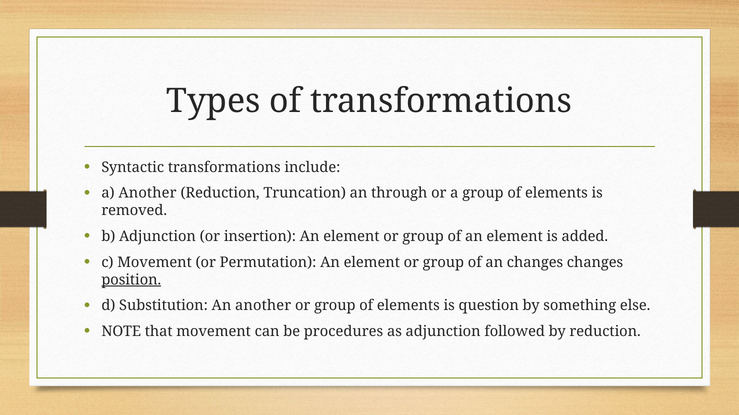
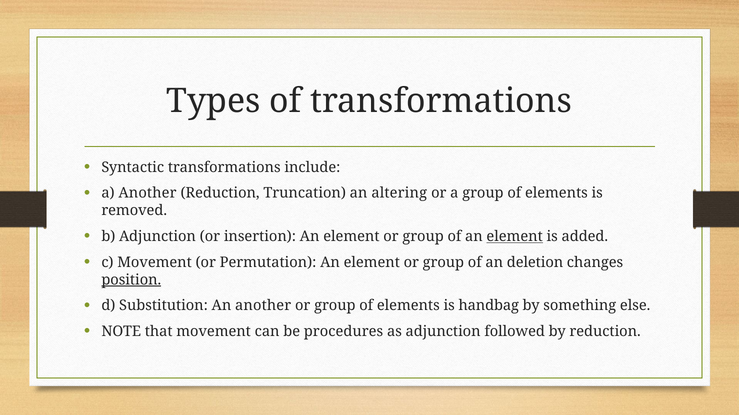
through: through -> altering
element at (515, 237) underline: none -> present
an changes: changes -> deletion
question: question -> handbag
